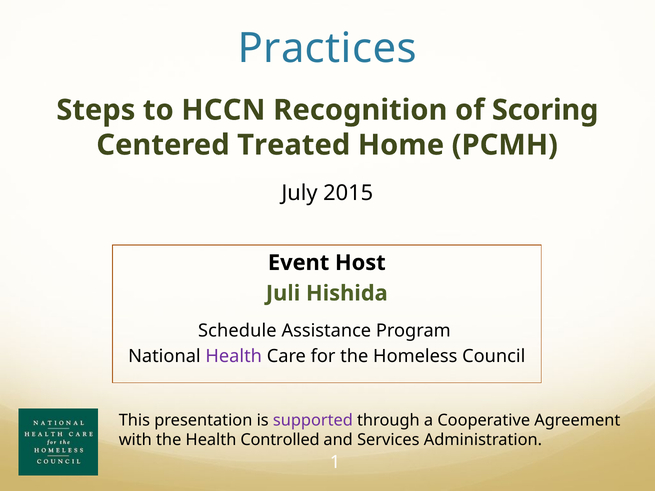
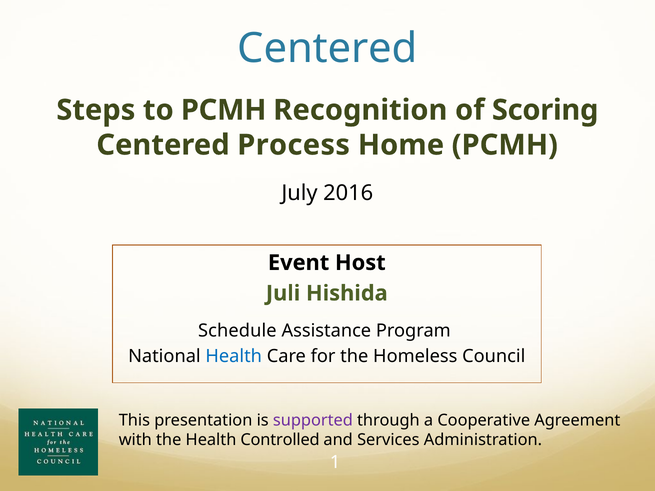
Practices at (327, 48): Practices -> Centered
to HCCN: HCCN -> PCMH
Treated: Treated -> Process
2015: 2015 -> 2016
Health at (234, 356) colour: purple -> blue
